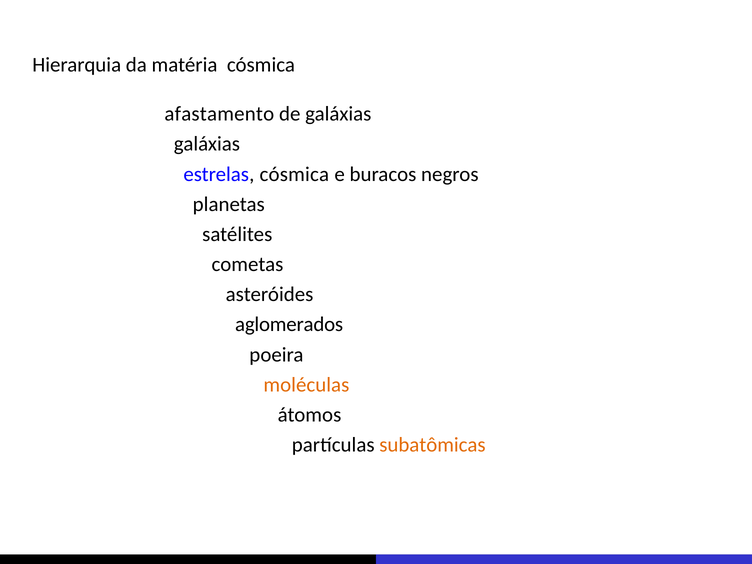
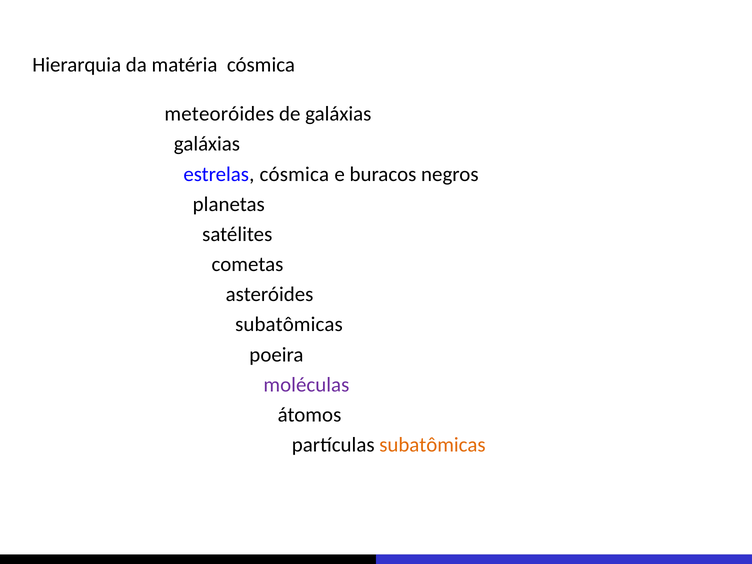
afastamento: afastamento -> meteoróides
aglomerados at (289, 325): aglomerados -> subatômicas
moléculas colour: orange -> purple
